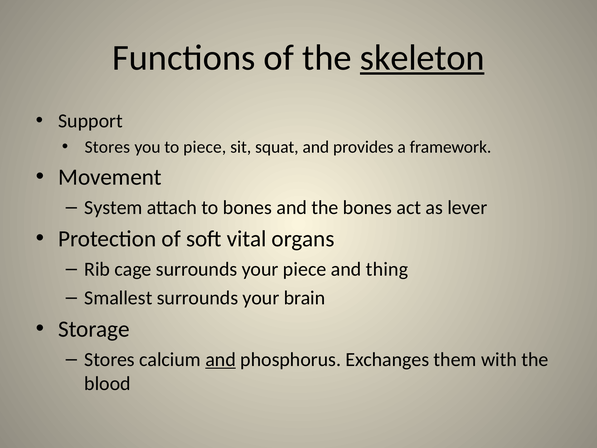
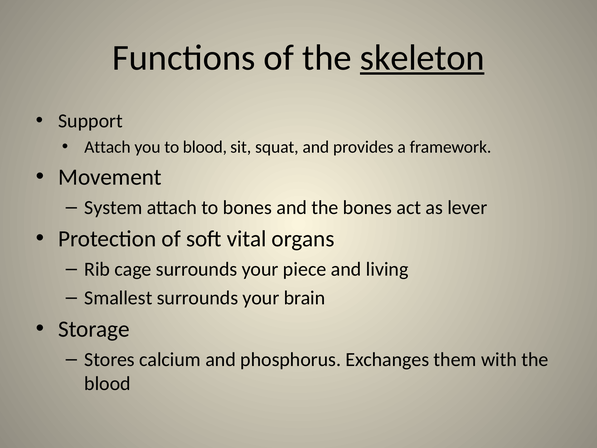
Stores at (107, 147): Stores -> Attach
to piece: piece -> blood
thing: thing -> living
and at (221, 359) underline: present -> none
